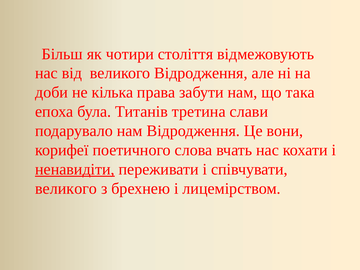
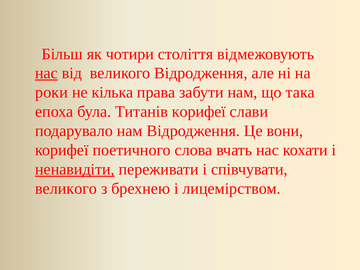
нас at (46, 73) underline: none -> present
доби: доби -> роки
Титанів третина: третина -> корифеї
